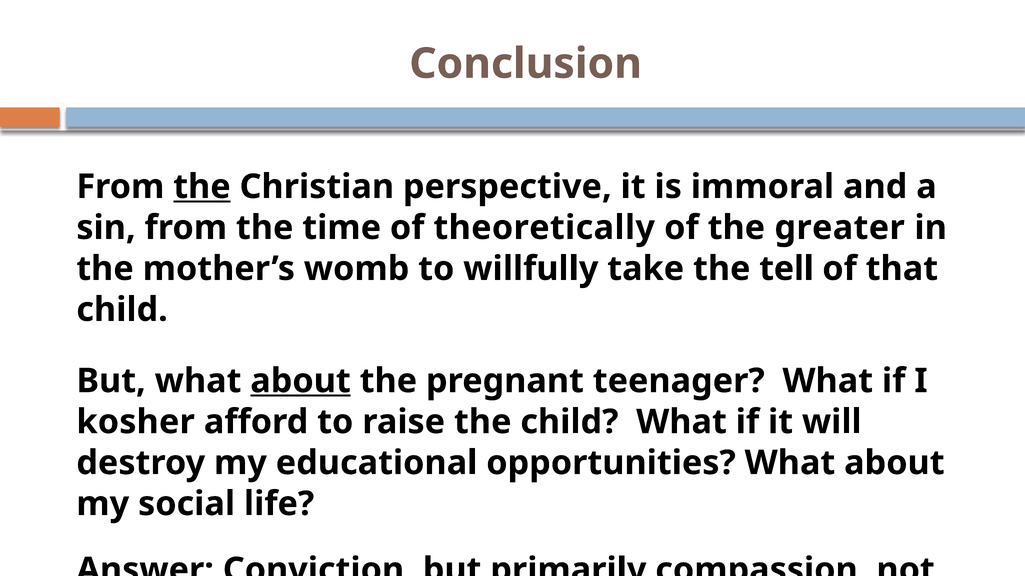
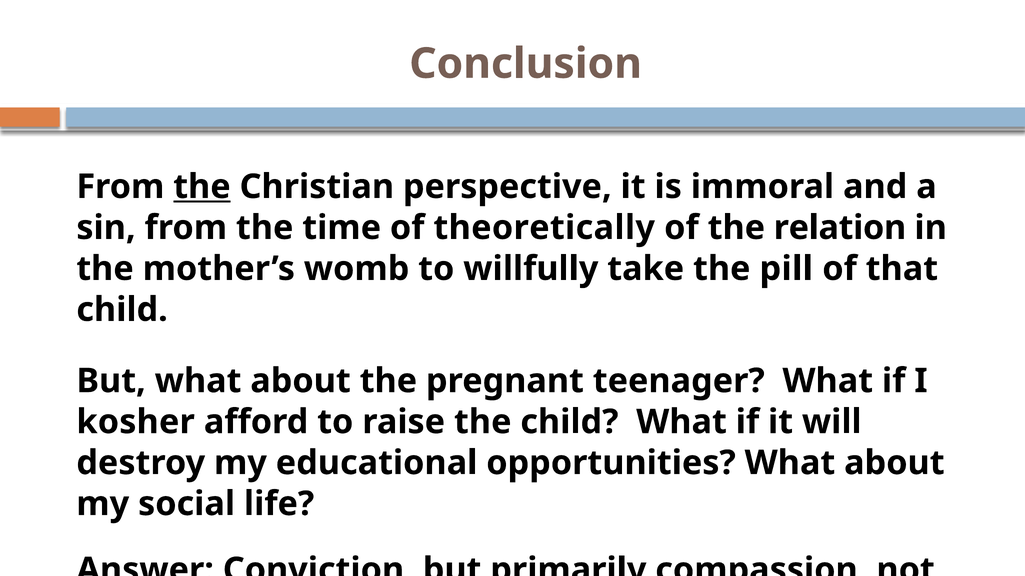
greater: greater -> relation
tell: tell -> pill
about at (301, 381) underline: present -> none
